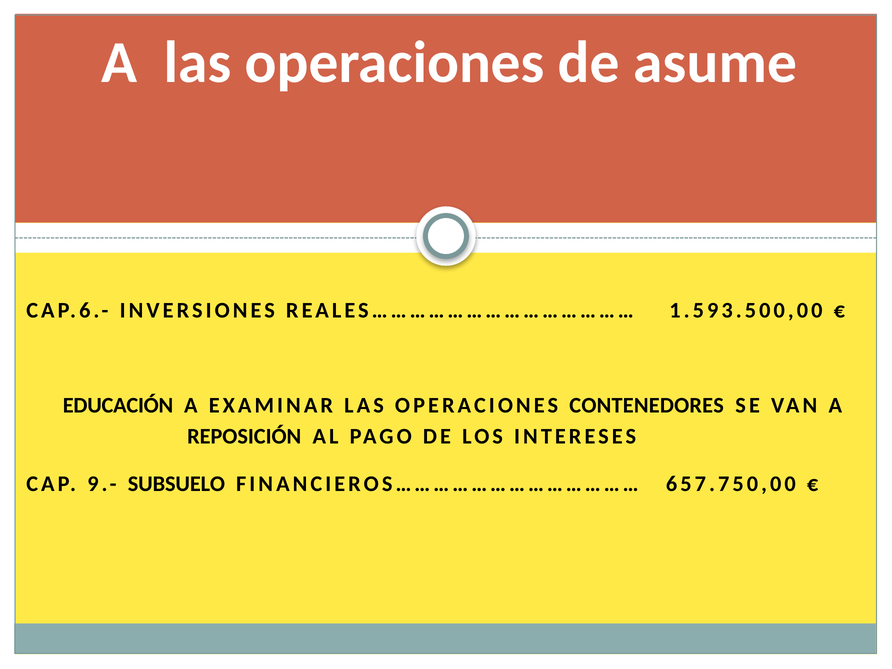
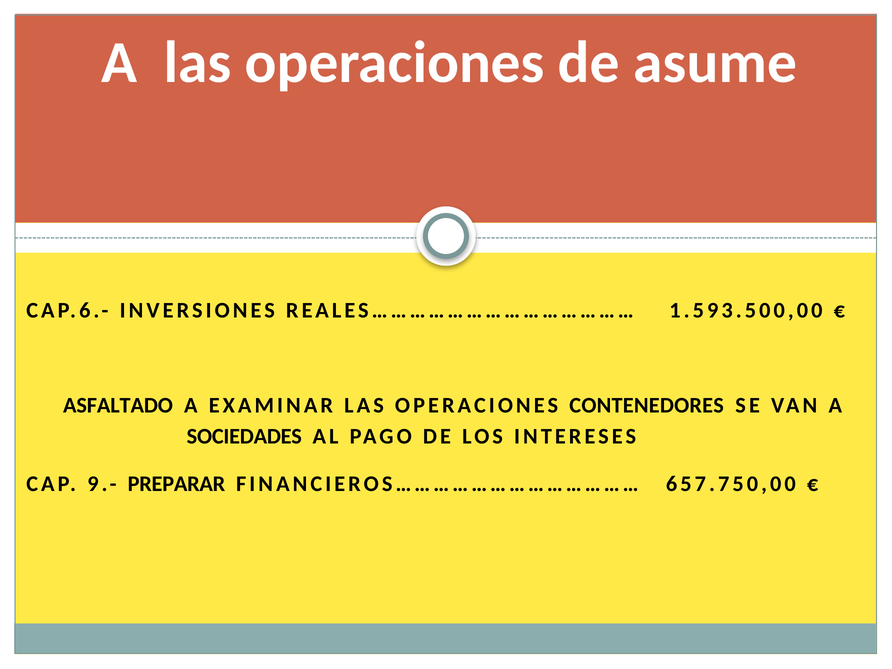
EDUCACIÓN: EDUCACIÓN -> ASFALTADO
REPOSICIÓN: REPOSICIÓN -> SOCIEDADES
SUBSUELO: SUBSUELO -> PREPARAR
